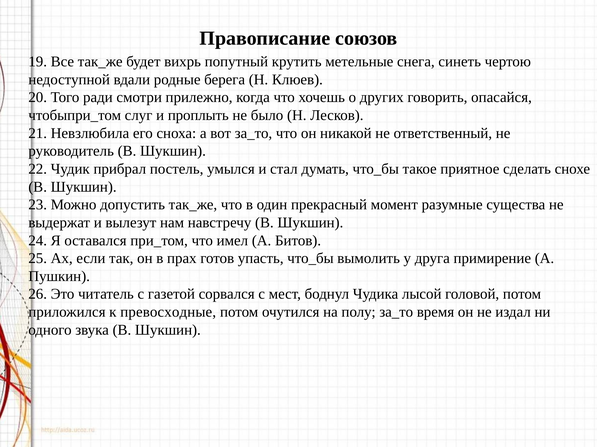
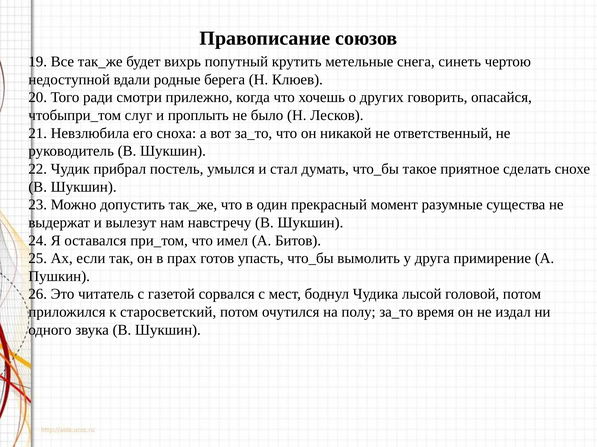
превосходные: превосходные -> старосветский
